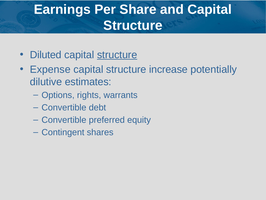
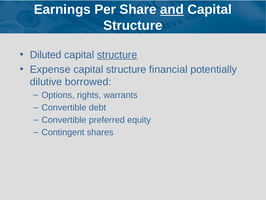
and underline: none -> present
increase: increase -> financial
estimates: estimates -> borrowed
